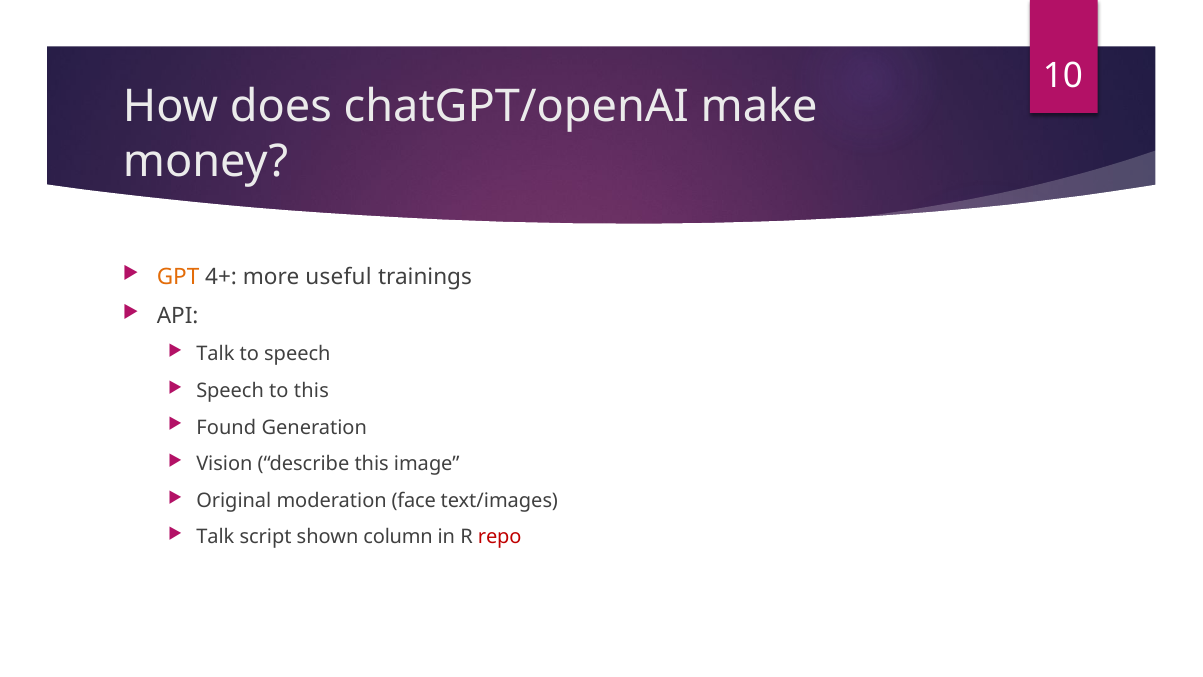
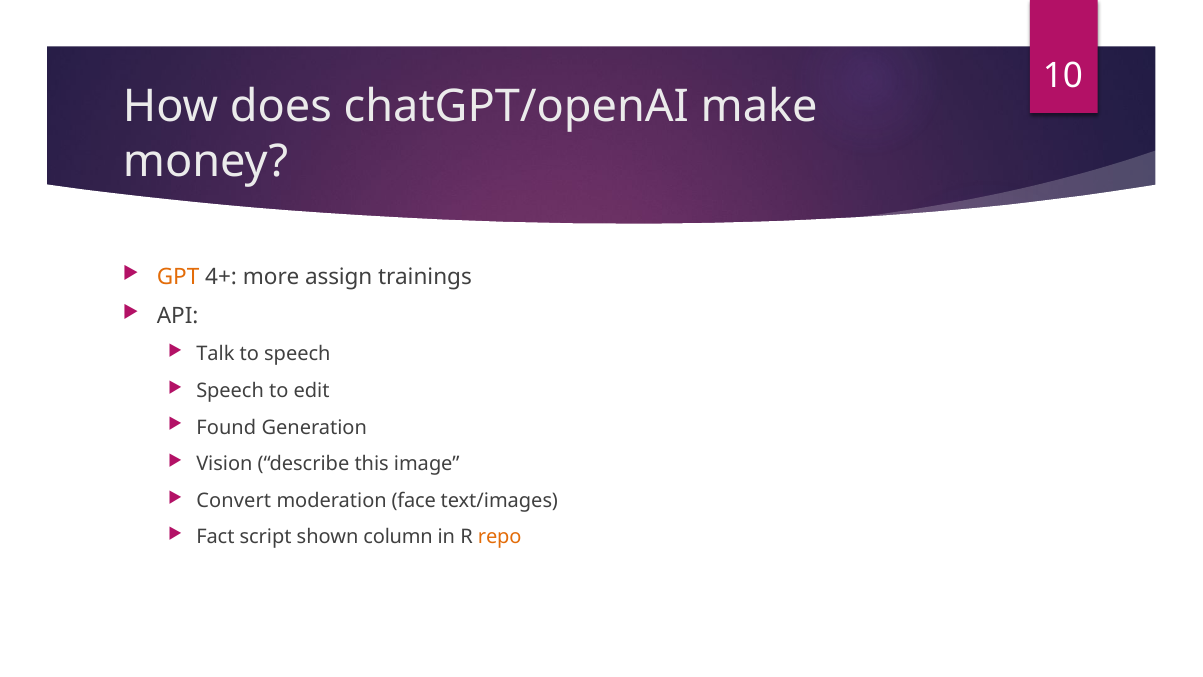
useful: useful -> assign
to this: this -> edit
Original: Original -> Convert
Talk at (215, 537): Talk -> Fact
repo colour: red -> orange
